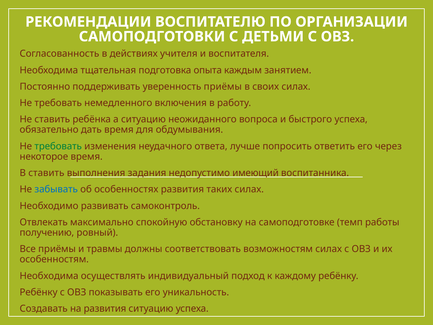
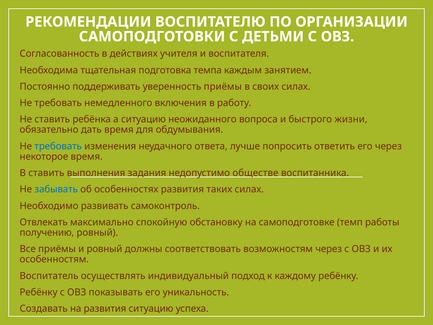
опыта: опыта -> темпа
быстрого успеха: успеха -> жизни
требовать at (58, 146) colour: green -> blue
имеющий: имеющий -> обществе
и травмы: травмы -> ровный
возможностям силах: силах -> через
Необходима at (49, 276): Необходима -> Воспитатель
